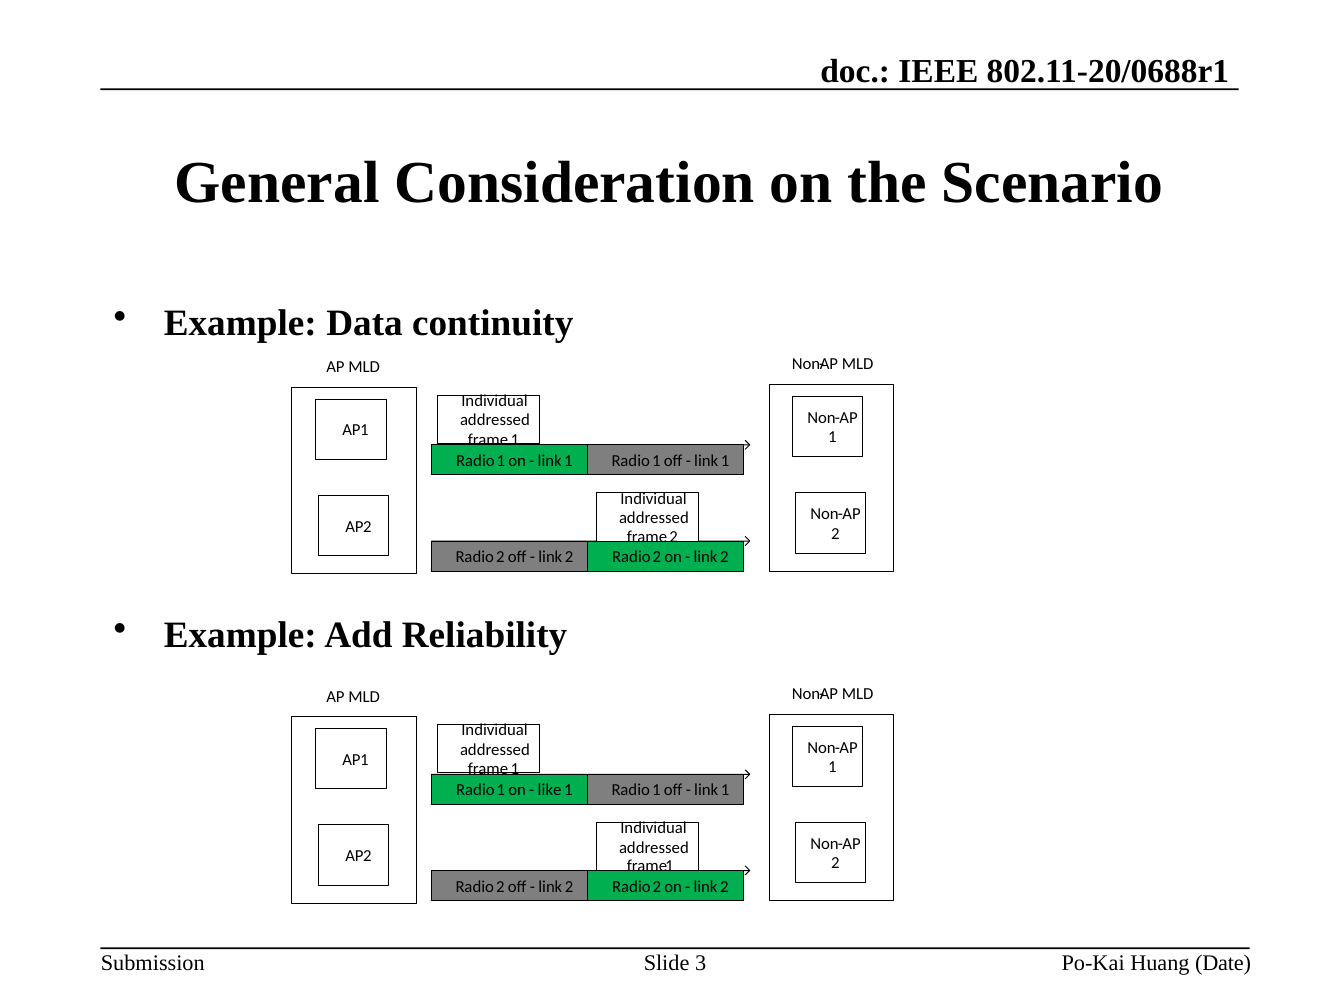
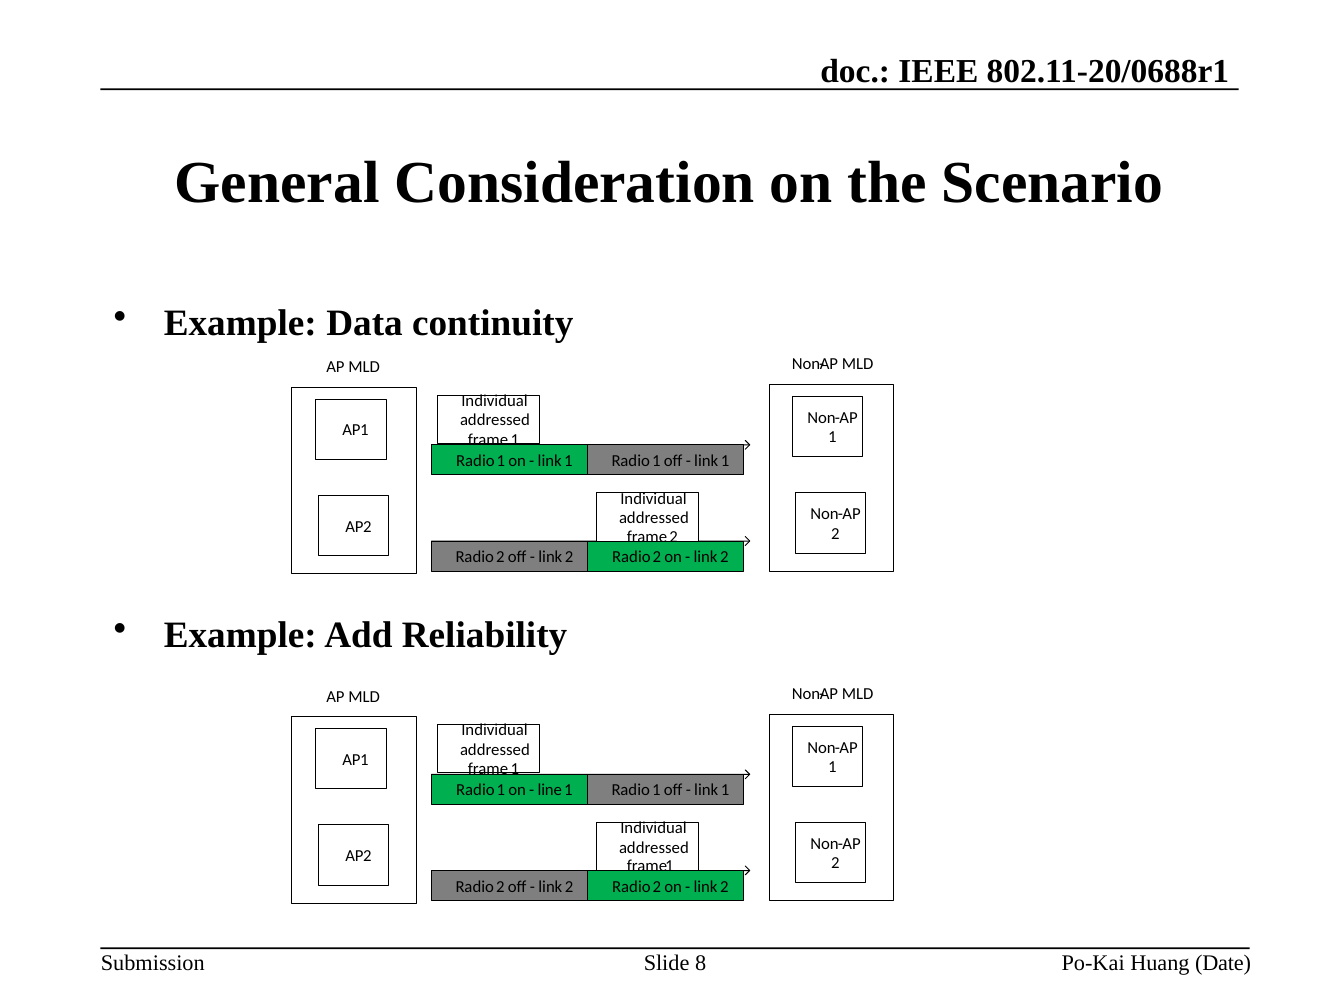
like: like -> line
3: 3 -> 8
